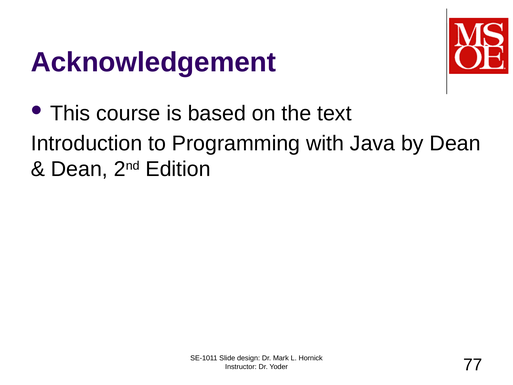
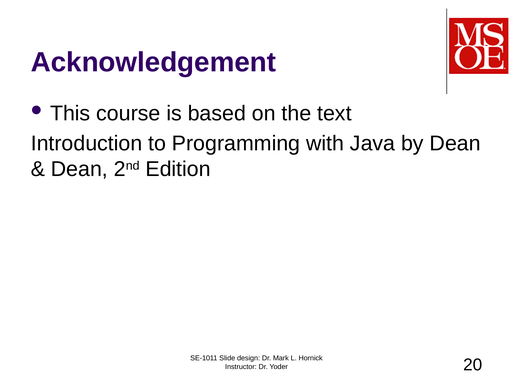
77: 77 -> 20
